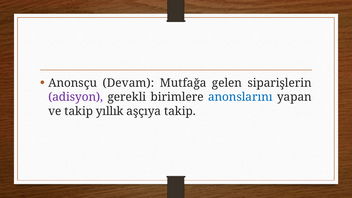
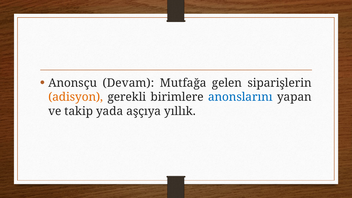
adisyon colour: purple -> orange
yıllık: yıllık -> yada
aşçıya takip: takip -> yıllık
